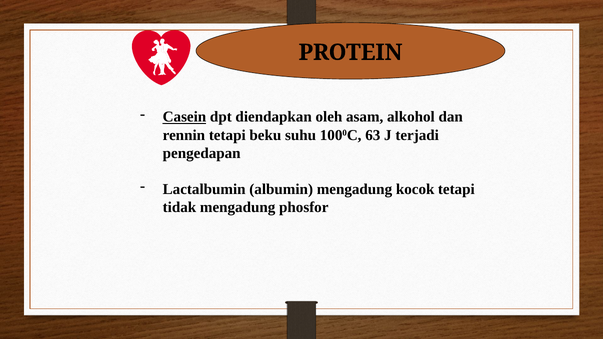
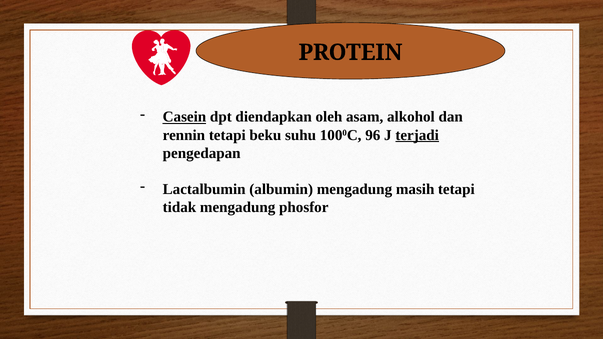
63: 63 -> 96
terjadi underline: none -> present
kocok: kocok -> masih
